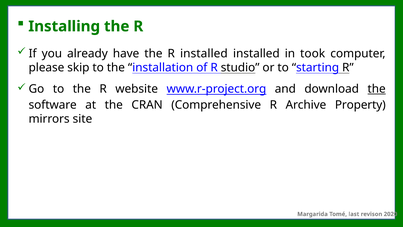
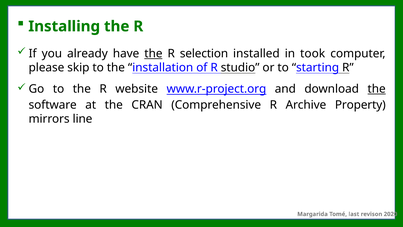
the at (153, 54) underline: none -> present
R installed: installed -> selection
site: site -> line
